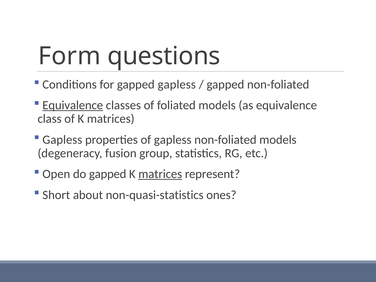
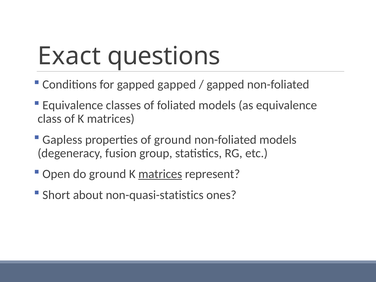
Form: Form -> Exact
gapped gapless: gapless -> gapped
Equivalence at (73, 105) underline: present -> none
of gapless: gapless -> ground
do gapped: gapped -> ground
